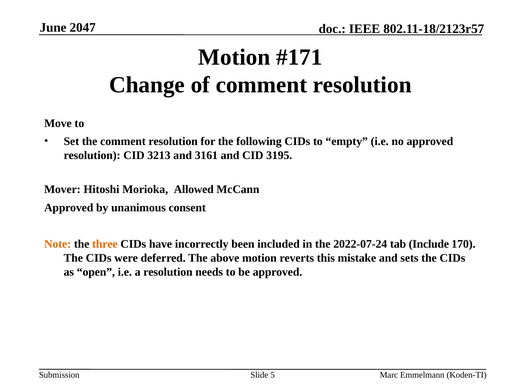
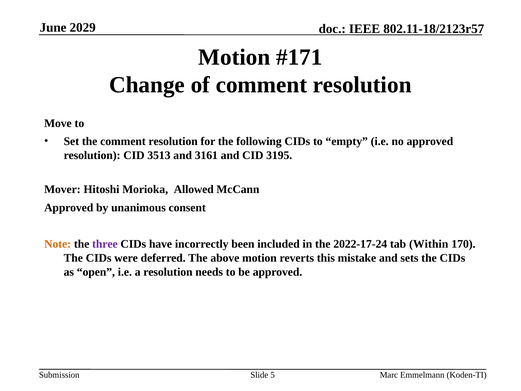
2047: 2047 -> 2029
3213: 3213 -> 3513
three colour: orange -> purple
2022-07-24: 2022-07-24 -> 2022-17-24
Include: Include -> Within
